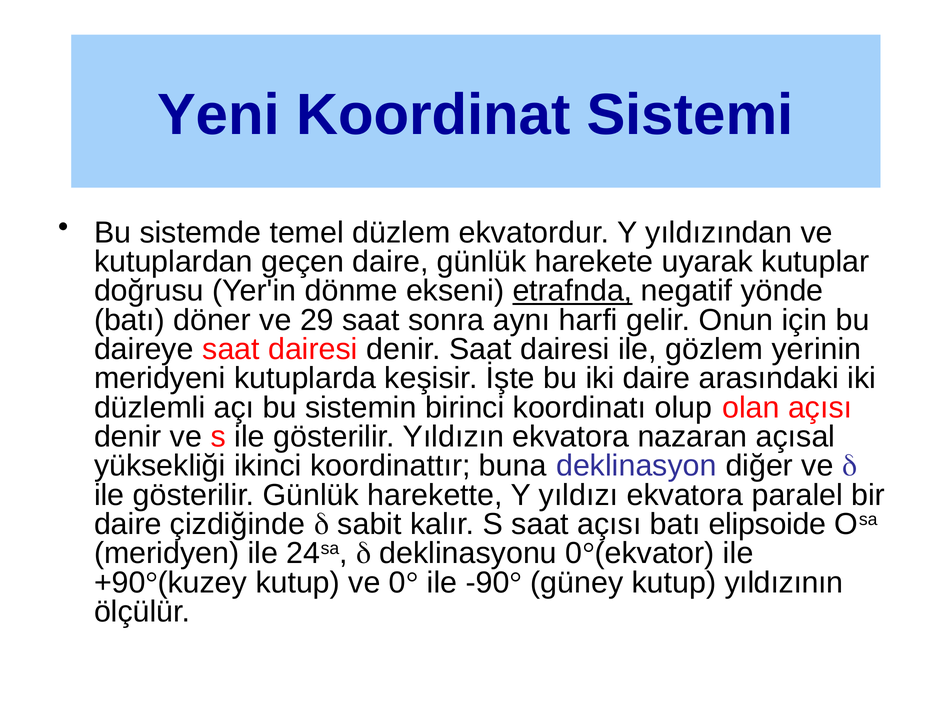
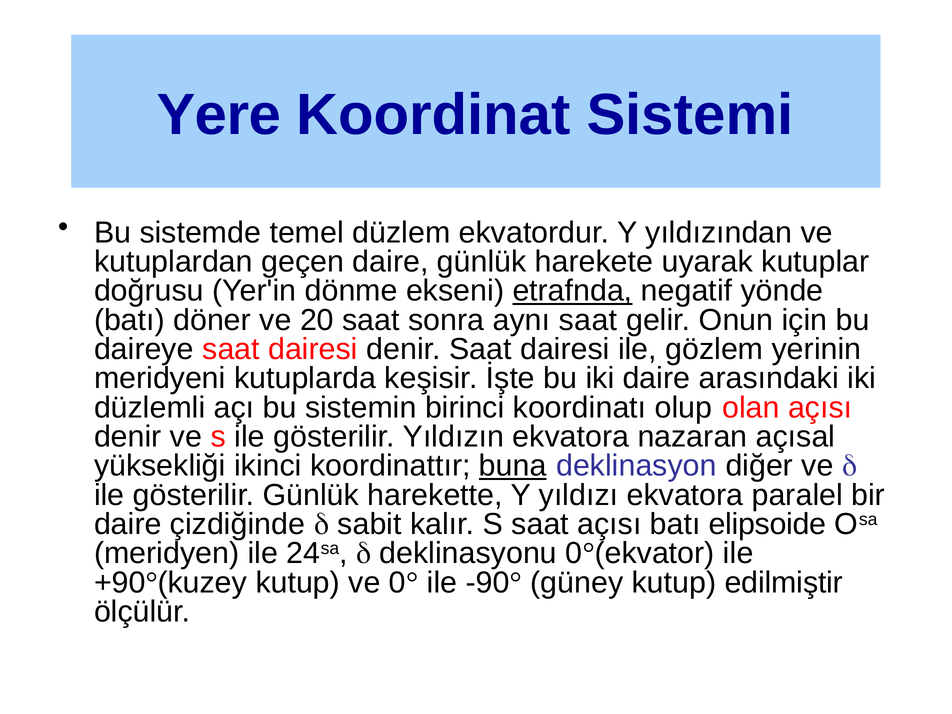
Yeni: Yeni -> Yere
29: 29 -> 20
aynı harfi: harfi -> saat
buna underline: none -> present
yıldızının: yıldızının -> edilmiştir
